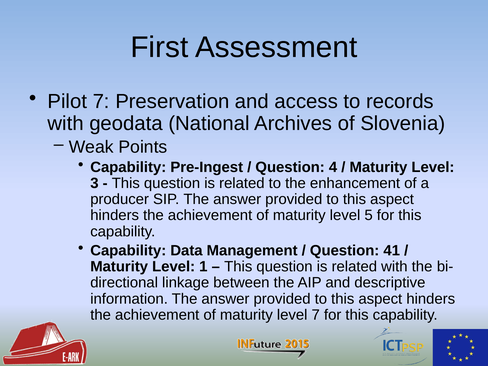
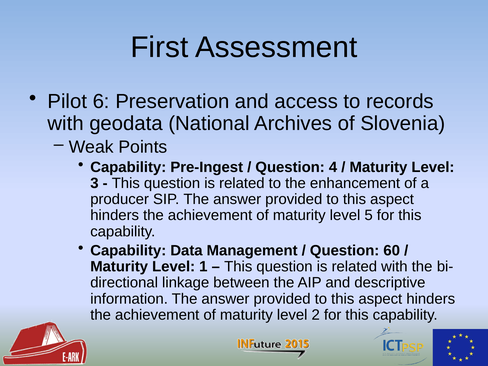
Pilot 7: 7 -> 6
41: 41 -> 60
level 7: 7 -> 2
